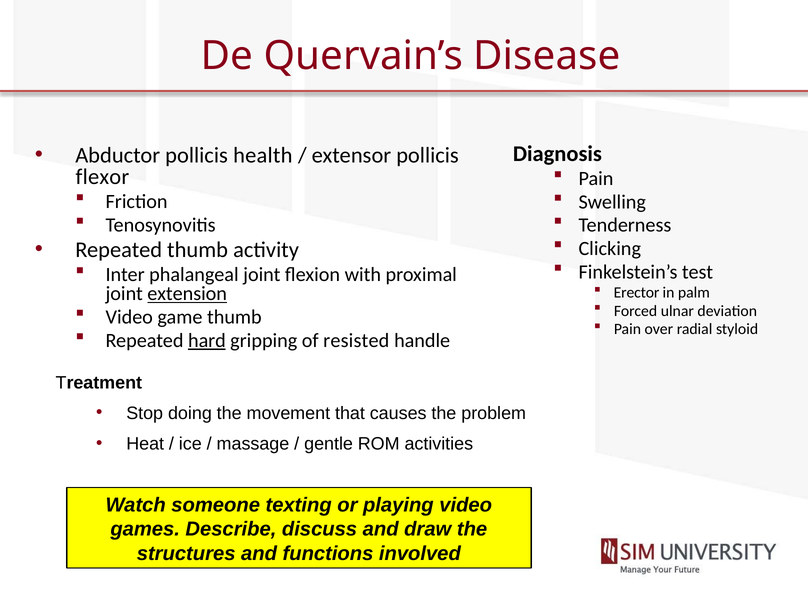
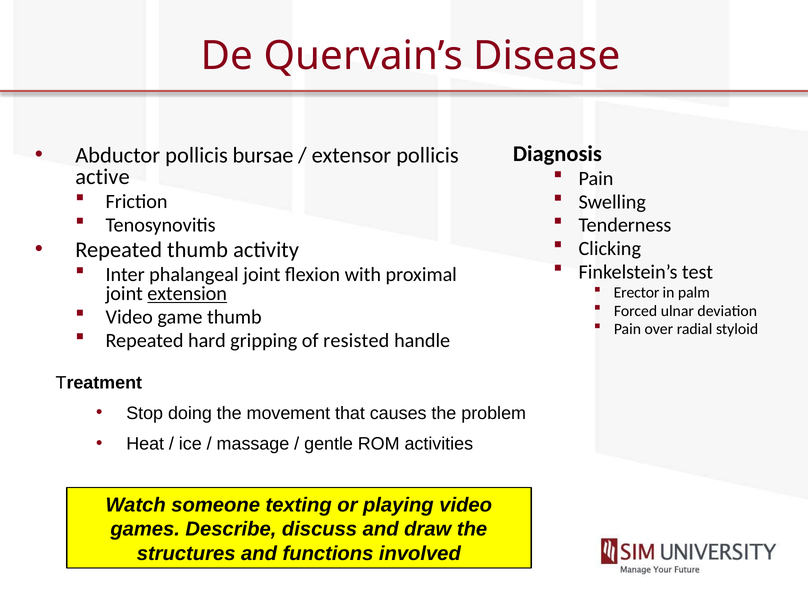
health: health -> bursae
flexor: flexor -> active
hard underline: present -> none
